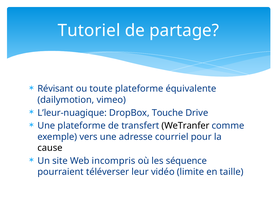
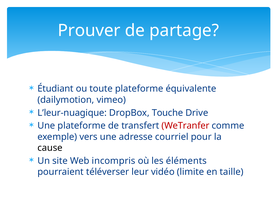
Tutoriel: Tutoriel -> Prouver
Révisant: Révisant -> Étudiant
WeTranfer colour: black -> red
séquence: séquence -> éléments
